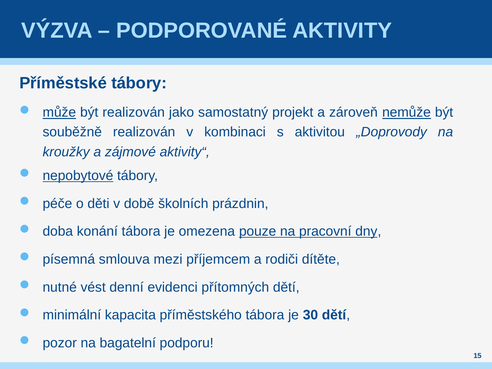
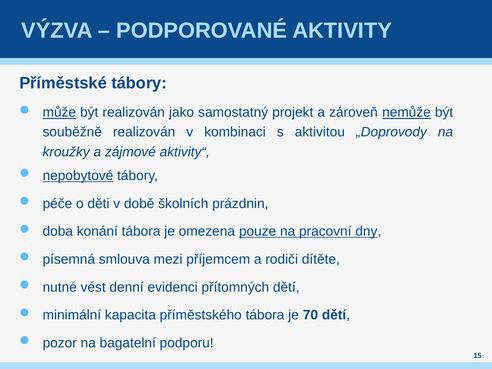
30: 30 -> 70
